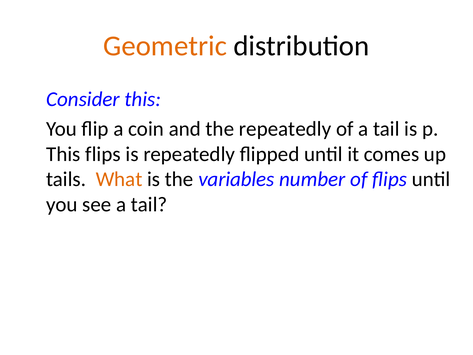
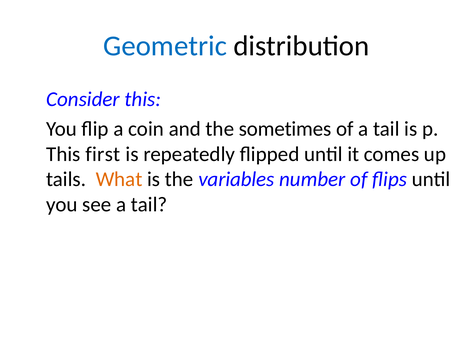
Geometric colour: orange -> blue
the repeatedly: repeatedly -> sometimes
This flips: flips -> first
